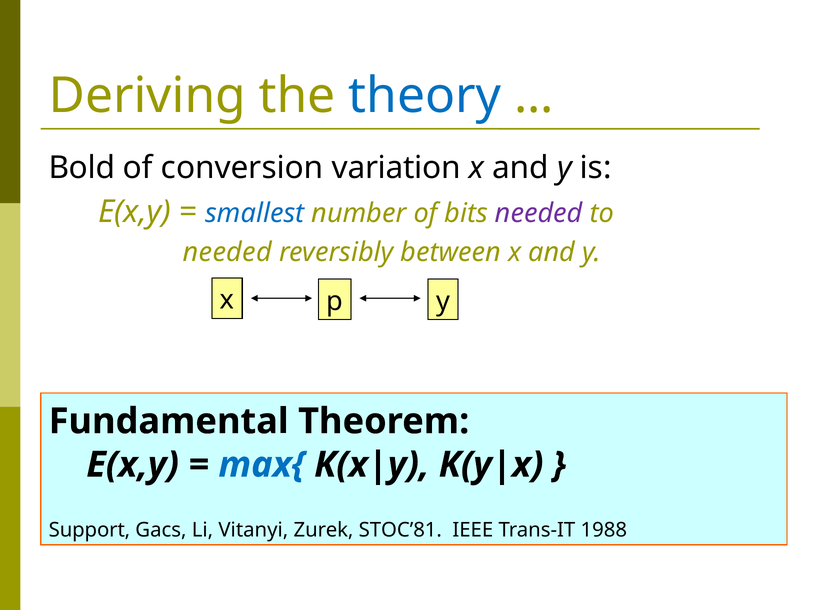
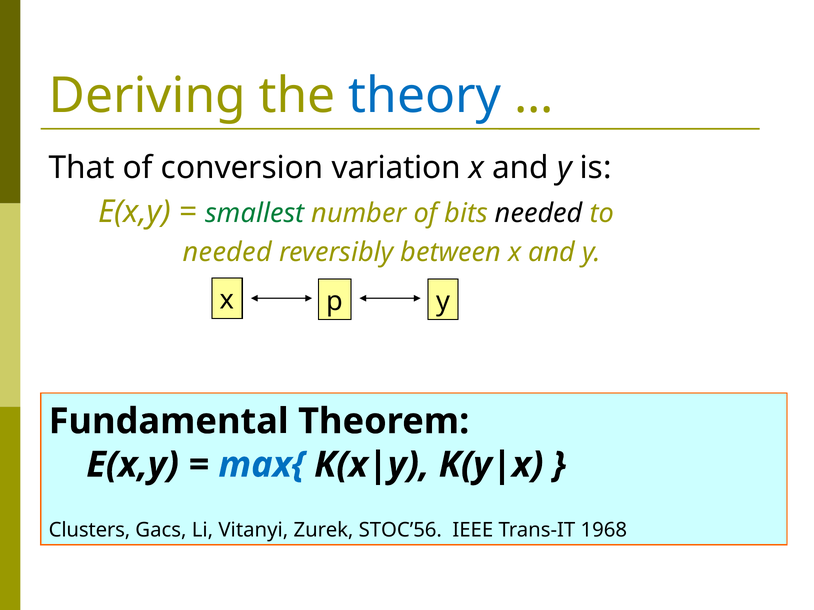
Bold: Bold -> That
smallest colour: blue -> green
needed at (539, 214) colour: purple -> black
Support: Support -> Clusters
STOC’81: STOC’81 -> STOC’56
1988: 1988 -> 1968
